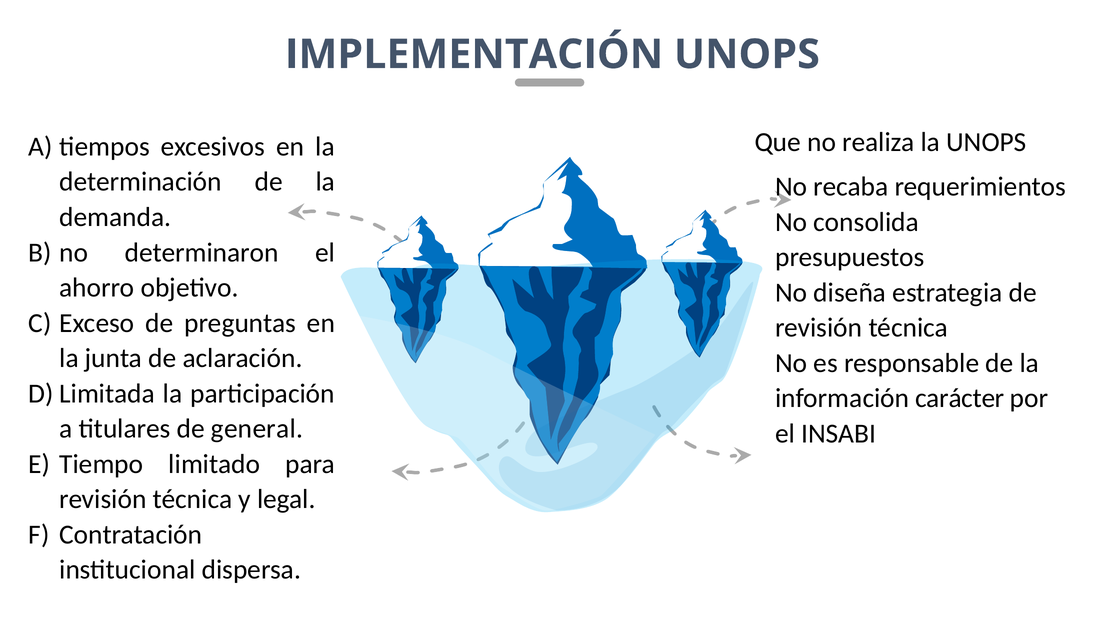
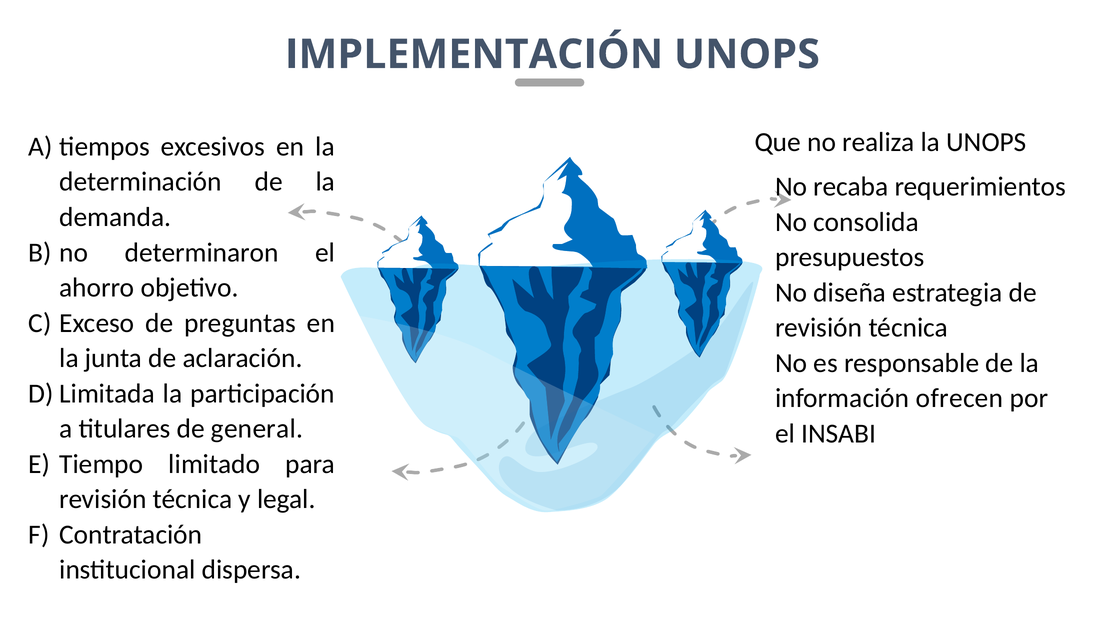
carácter: carácter -> ofrecen
